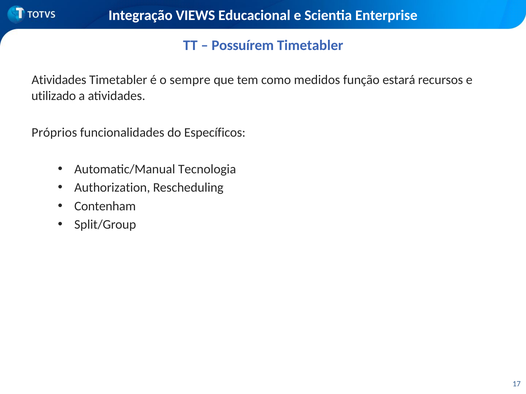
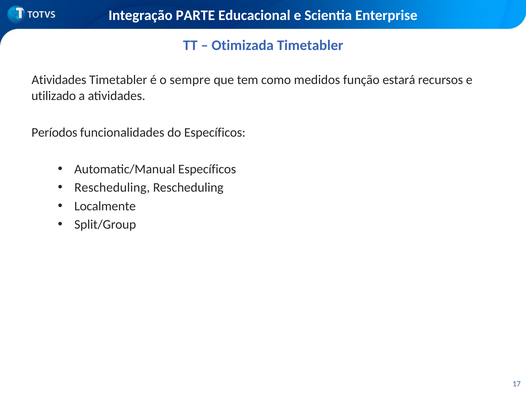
VIEWS: VIEWS -> PARTE
Possuírem: Possuírem -> Otimizada
Próprios: Próprios -> Períodos
Automatic/Manual Tecnologia: Tecnologia -> Específicos
Authorization at (112, 188): Authorization -> Rescheduling
Contenham: Contenham -> Localmente
